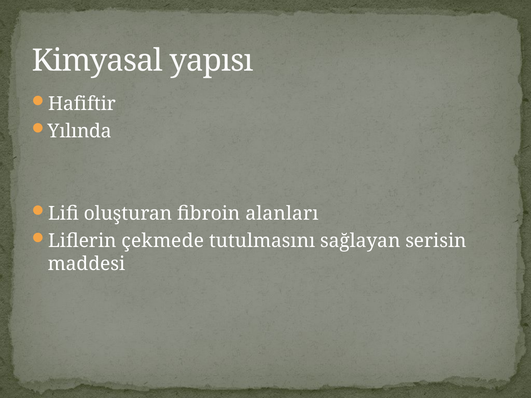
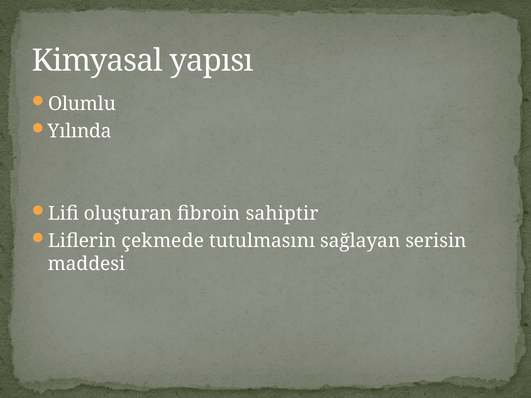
Hafiftir: Hafiftir -> Olumlu
alanları: alanları -> sahiptir
